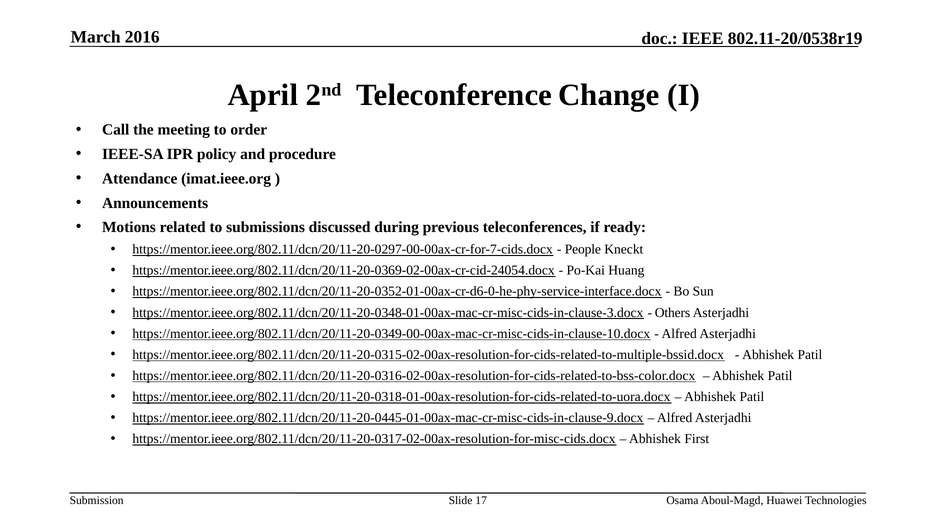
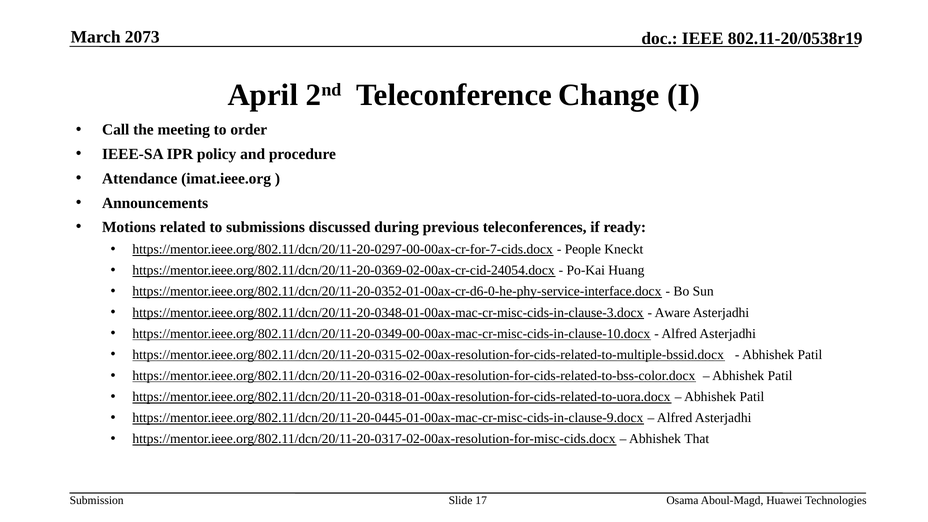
2016: 2016 -> 2073
Others: Others -> Aware
First: First -> That
